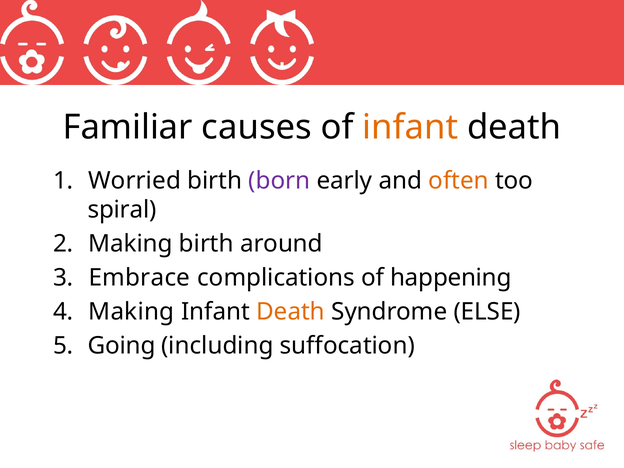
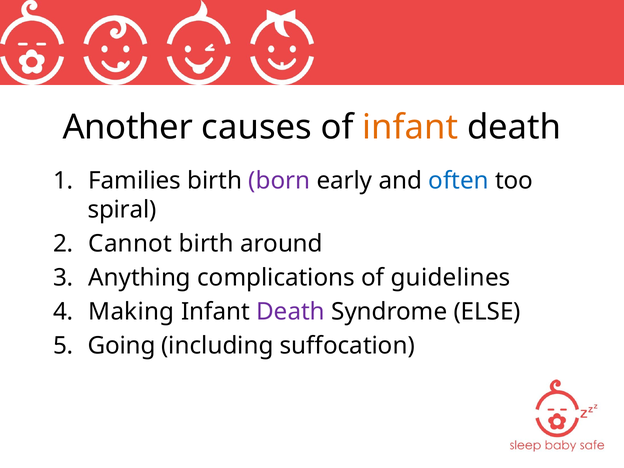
Familiar: Familiar -> Another
Worried: Worried -> Families
often colour: orange -> blue
Making at (130, 244): Making -> Cannot
Embrace: Embrace -> Anything
happening: happening -> guidelines
Death at (291, 312) colour: orange -> purple
